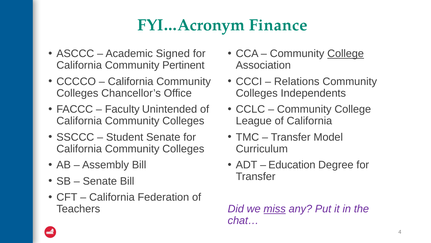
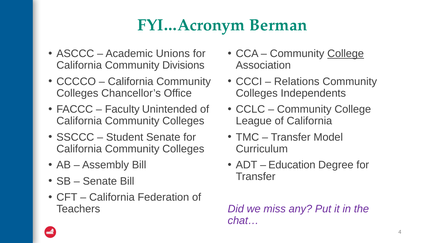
Finance: Finance -> Berman
Signed: Signed -> Unions
Pertinent: Pertinent -> Divisions
miss underline: present -> none
